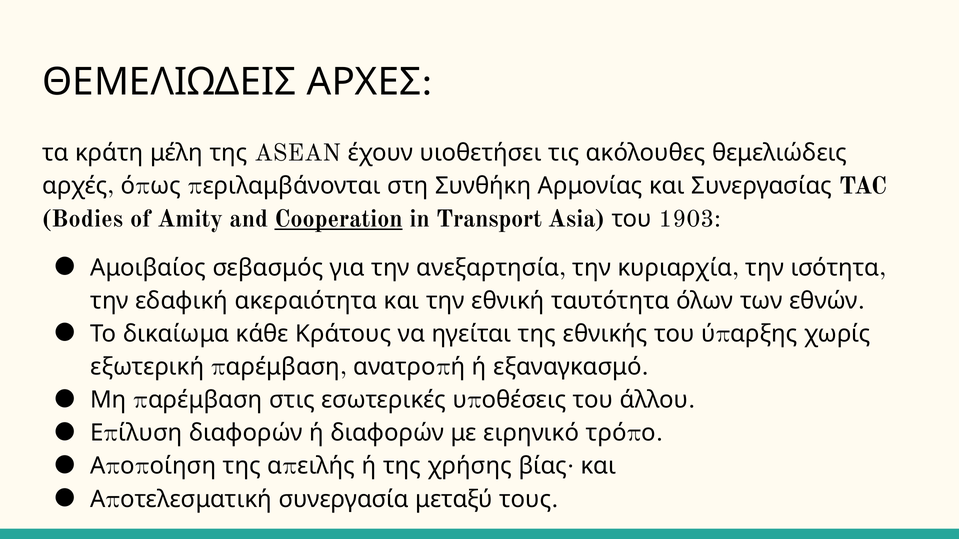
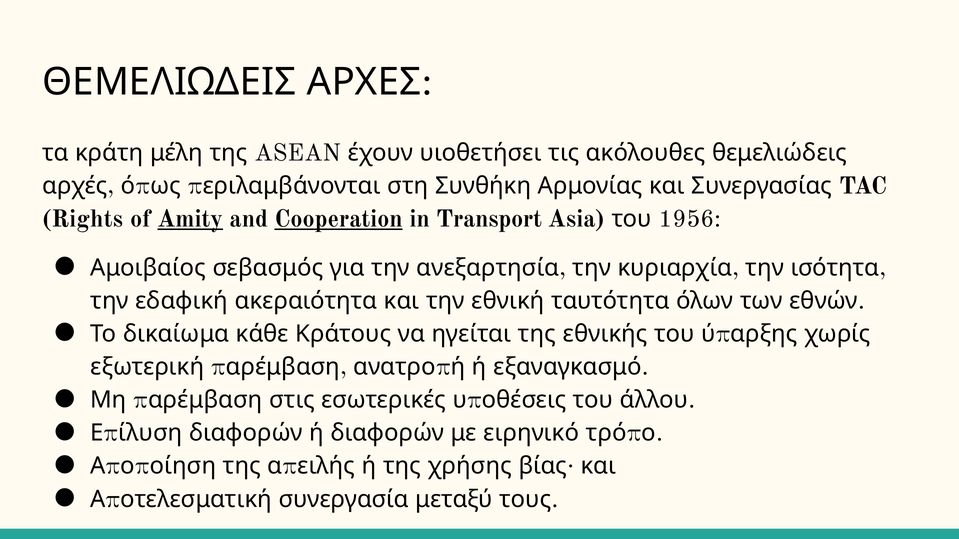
Bodies: Bodies -> Rights
Amity underline: none -> present
1903: 1903 -> 1956
